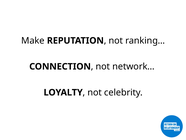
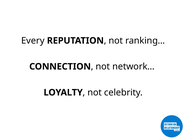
Make: Make -> Every
